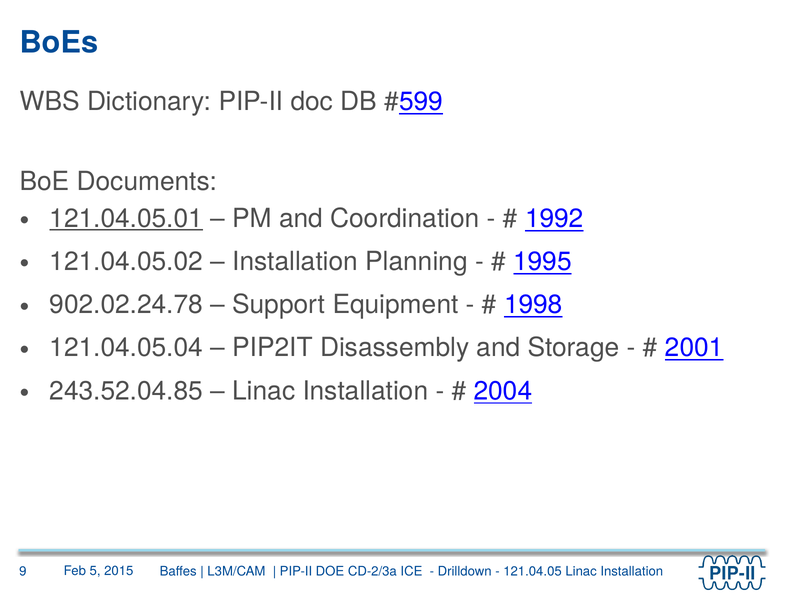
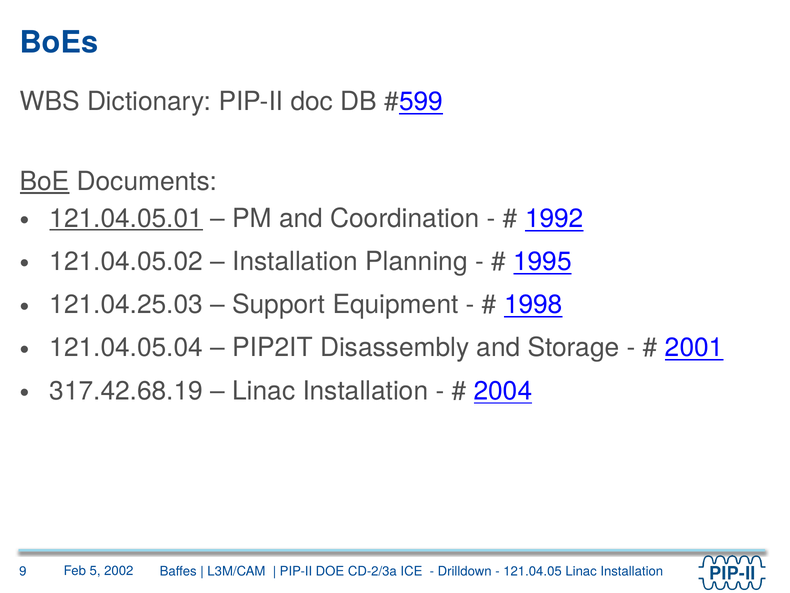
BoE underline: none -> present
902.02.24.78: 902.02.24.78 -> 121.04.25.03
243.52.04.85: 243.52.04.85 -> 317.42.68.19
2015: 2015 -> 2002
